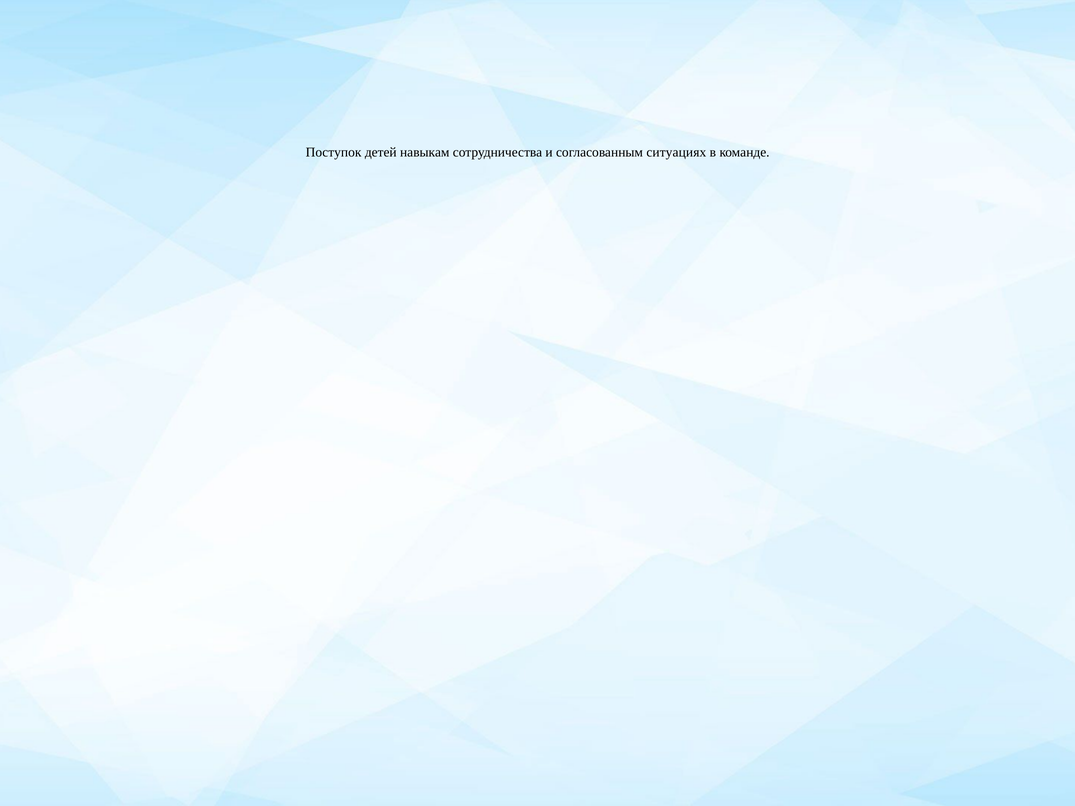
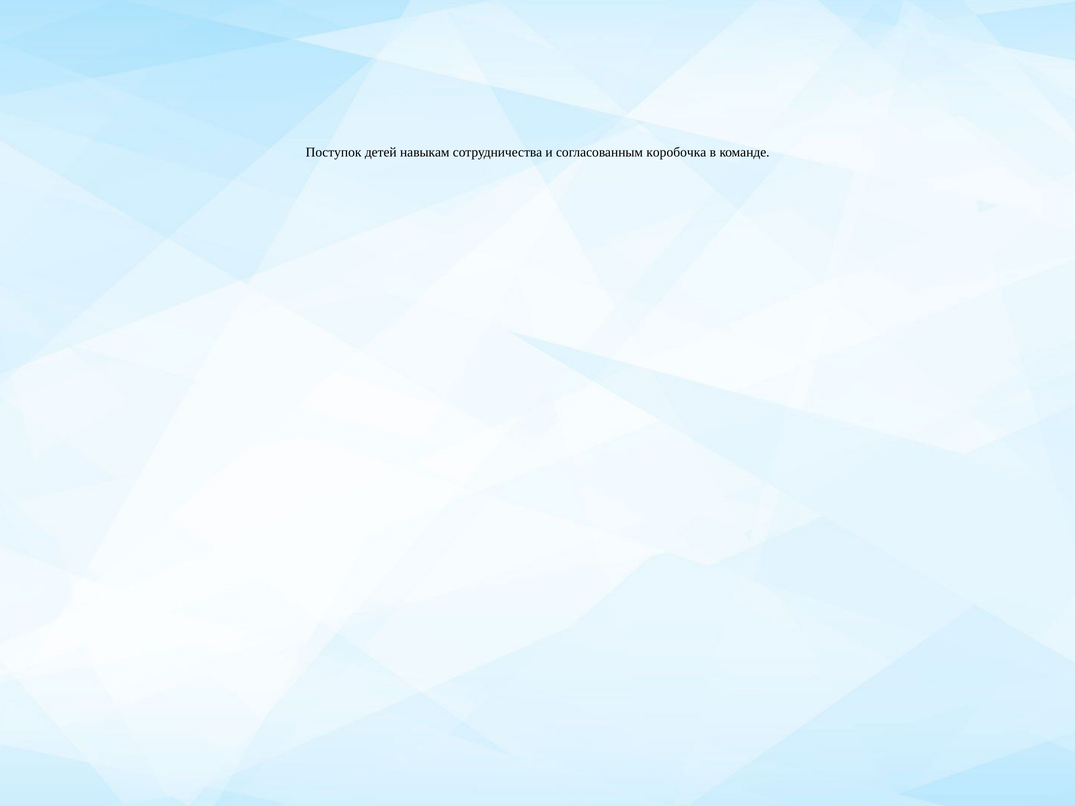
ситуациях: ситуациях -> коробочка
